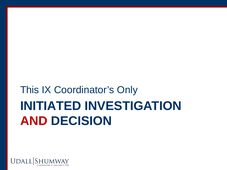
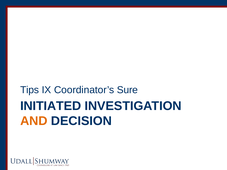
This: This -> Tips
Only: Only -> Sure
AND colour: red -> orange
